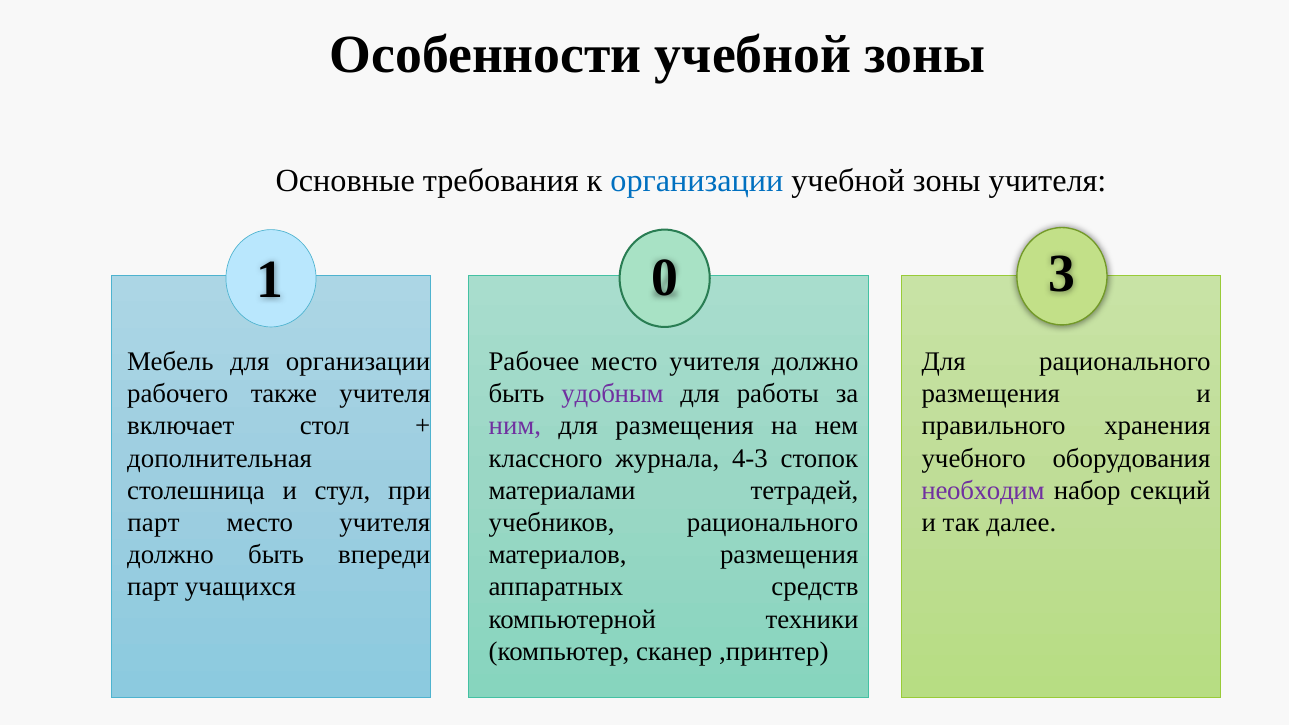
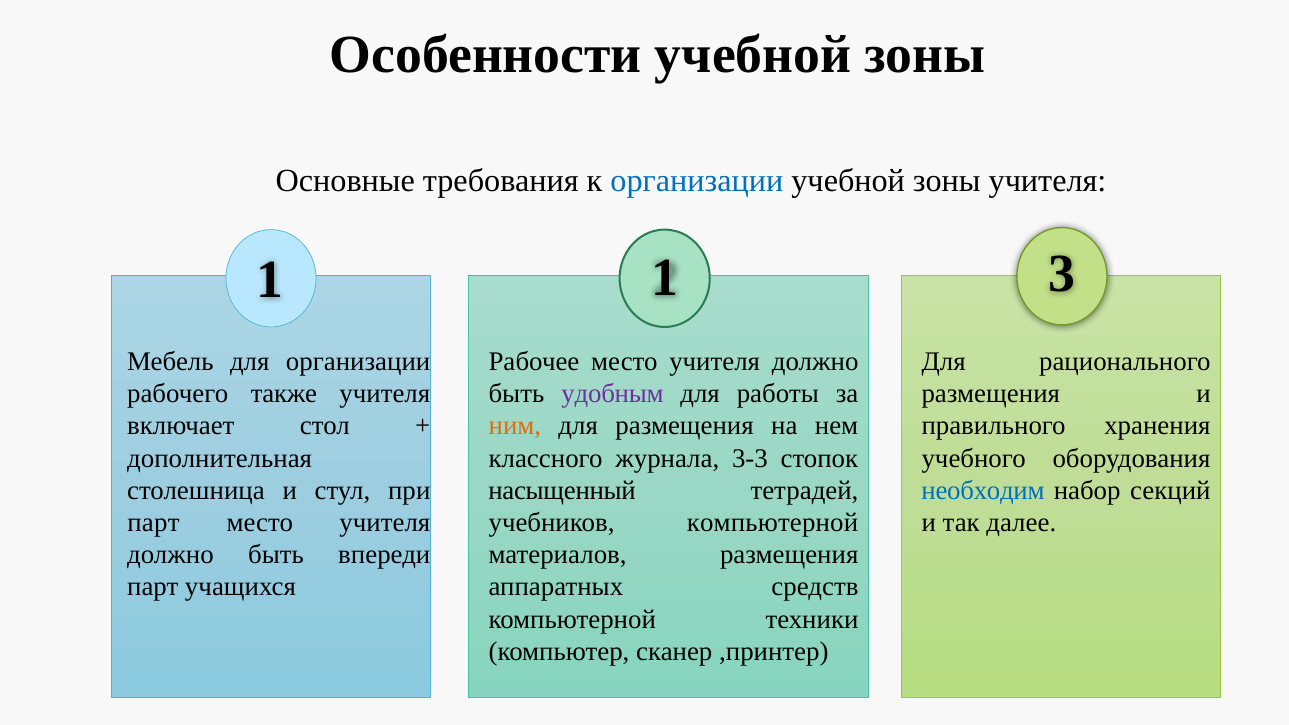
1 0: 0 -> 1
ним colour: purple -> orange
4-3: 4-3 -> 3-3
материалами: материалами -> насыщенный
необходим colour: purple -> blue
учебников рационального: рационального -> компьютерной
